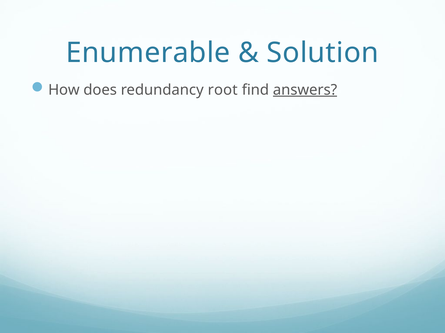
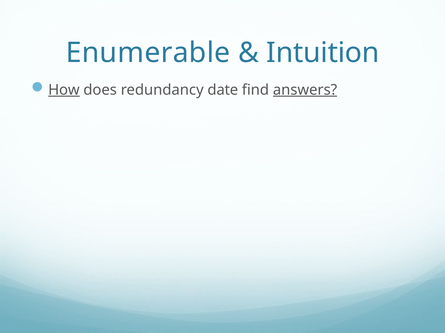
Solution: Solution -> Intuition
How underline: none -> present
root: root -> date
